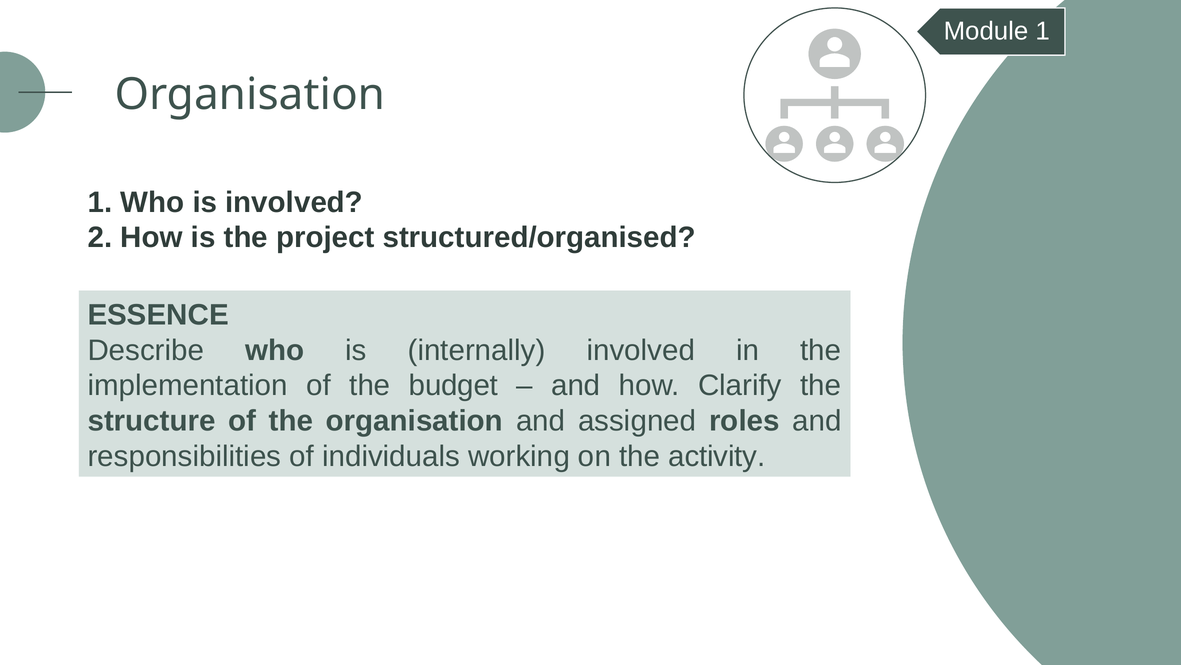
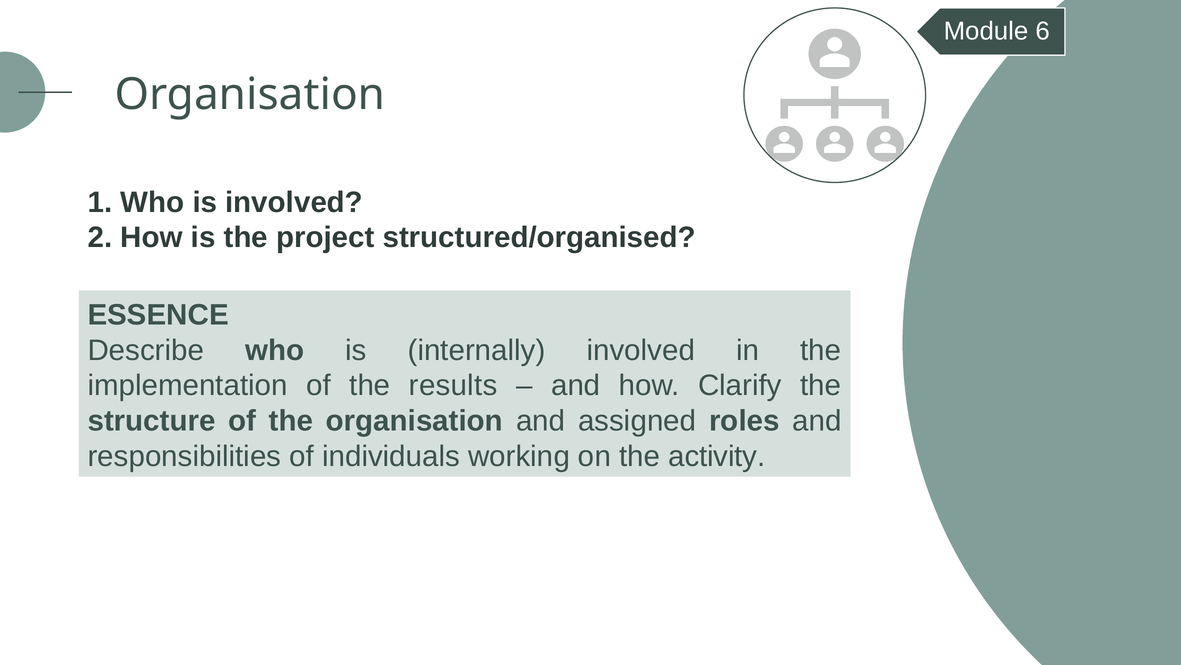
Module 1: 1 -> 6
budget: budget -> results
